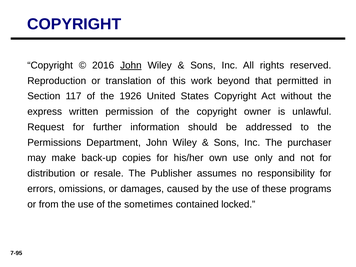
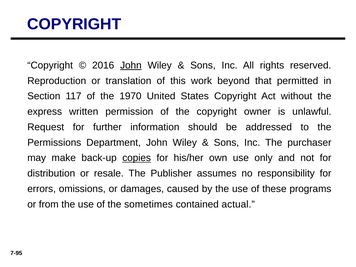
1926: 1926 -> 1970
copies underline: none -> present
locked: locked -> actual
